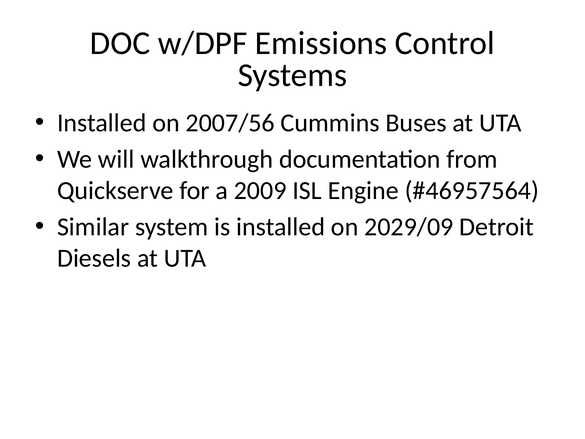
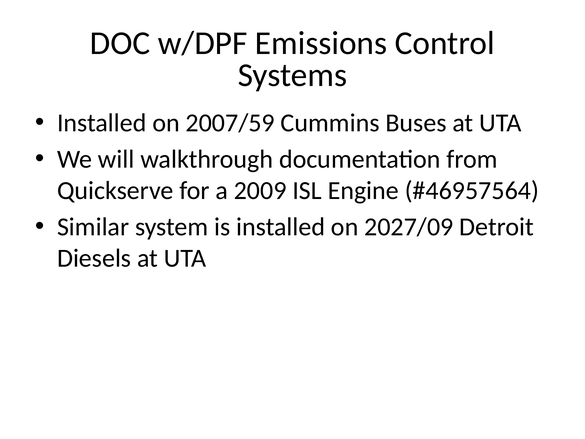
2007/56: 2007/56 -> 2007/59
2029/09: 2029/09 -> 2027/09
